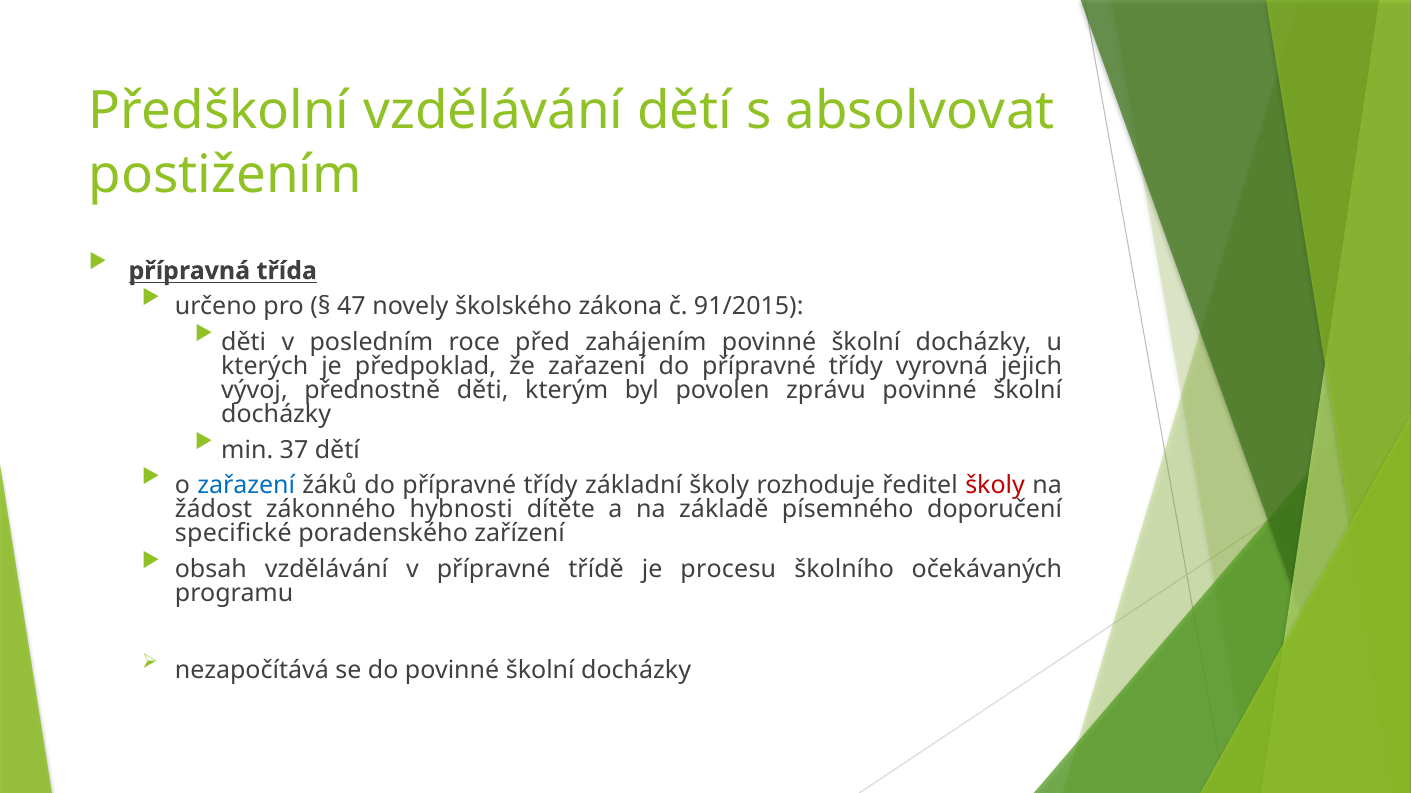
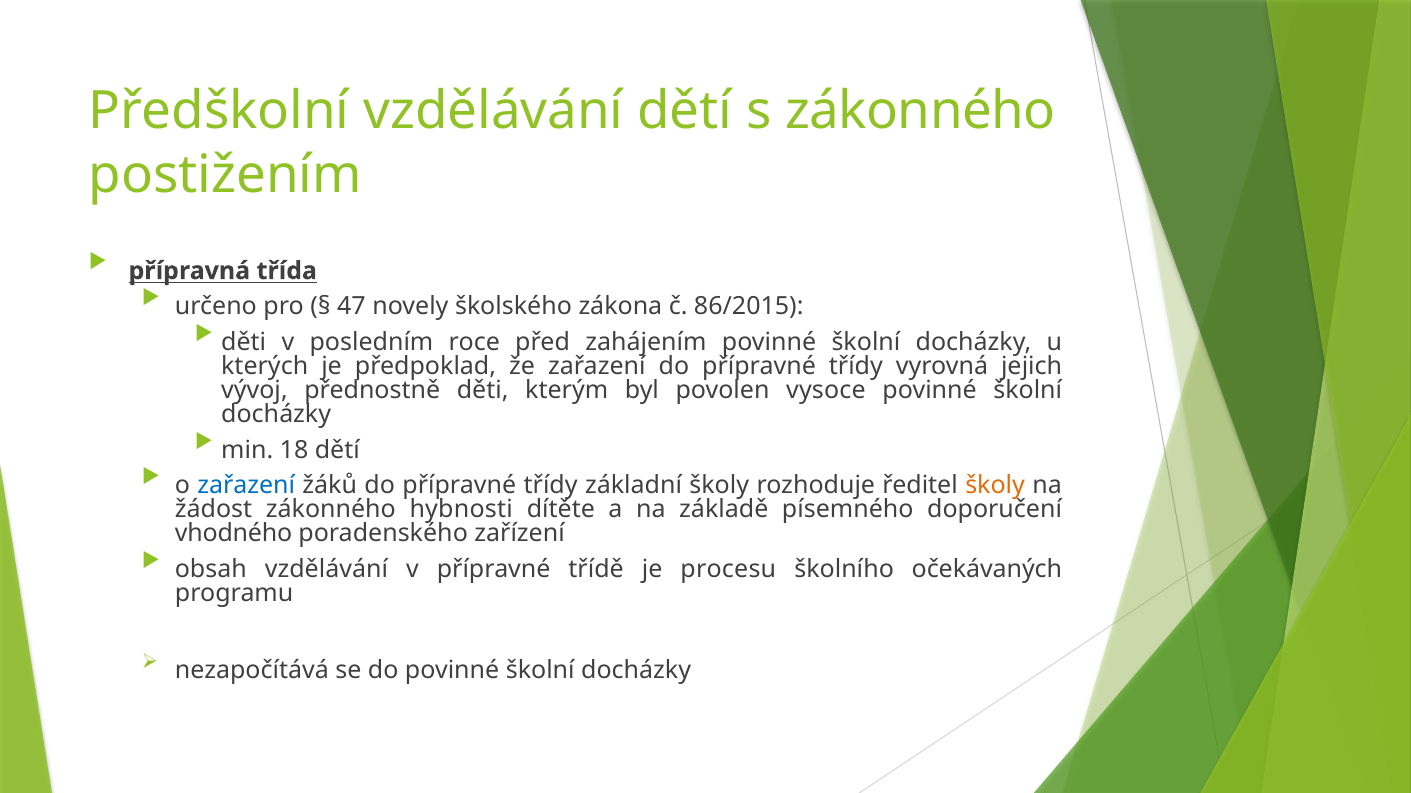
s absolvovat: absolvovat -> zákonného
91/2015: 91/2015 -> 86/2015
zprávu: zprávu -> vysoce
37: 37 -> 18
školy at (995, 486) colour: red -> orange
specifické: specifické -> vhodného
